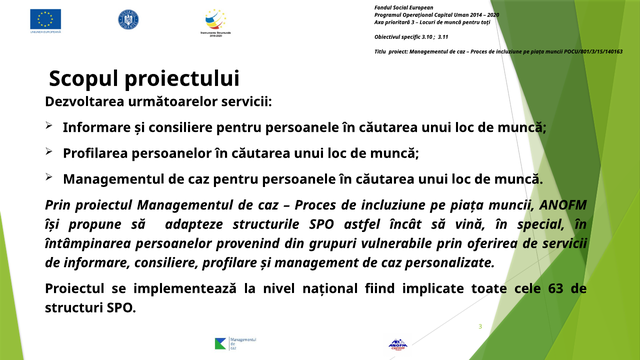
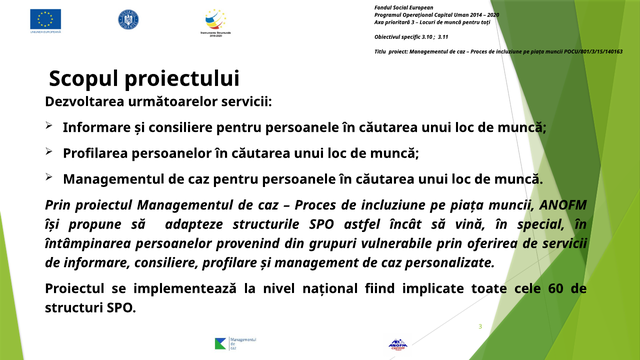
63: 63 -> 60
